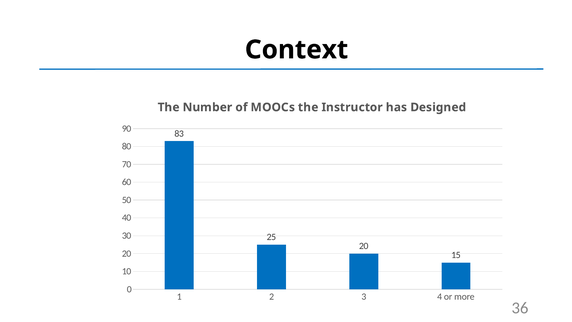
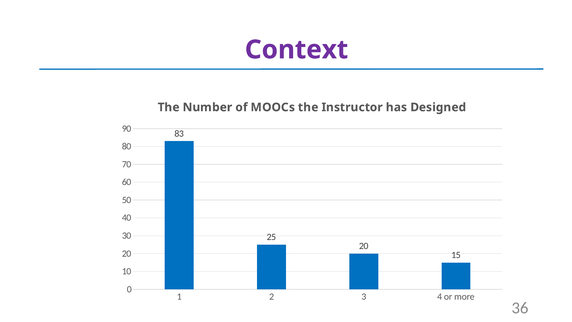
Context colour: black -> purple
